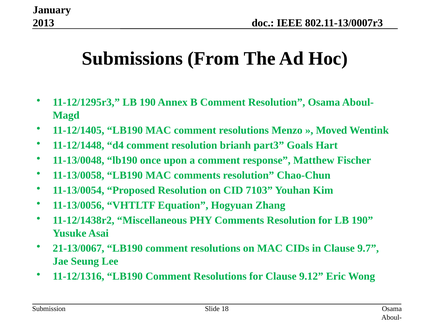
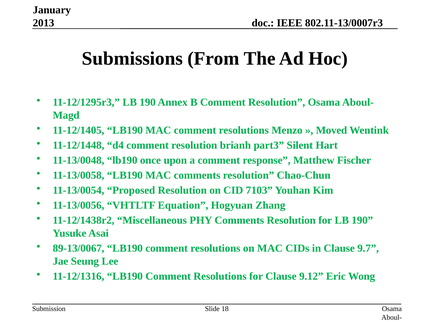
Goals: Goals -> Silent
21-13/0067: 21-13/0067 -> 89-13/0067
